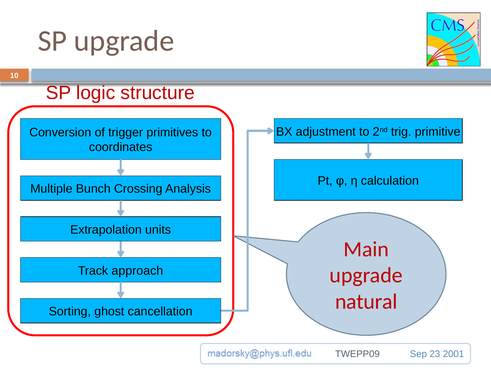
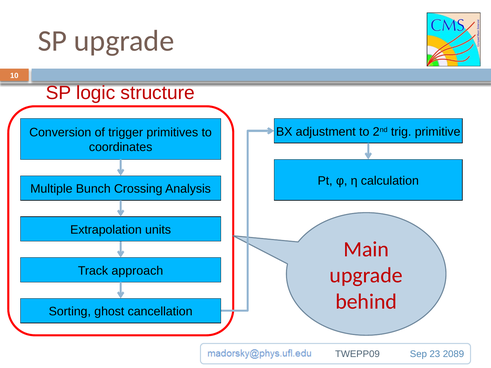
natural: natural -> behind
2001: 2001 -> 2089
